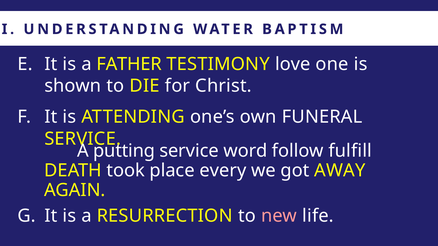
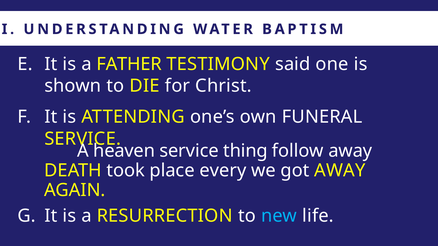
love: love -> said
putting: putting -> heaven
word: word -> thing
follow fulfill: fulfill -> away
new colour: pink -> light blue
